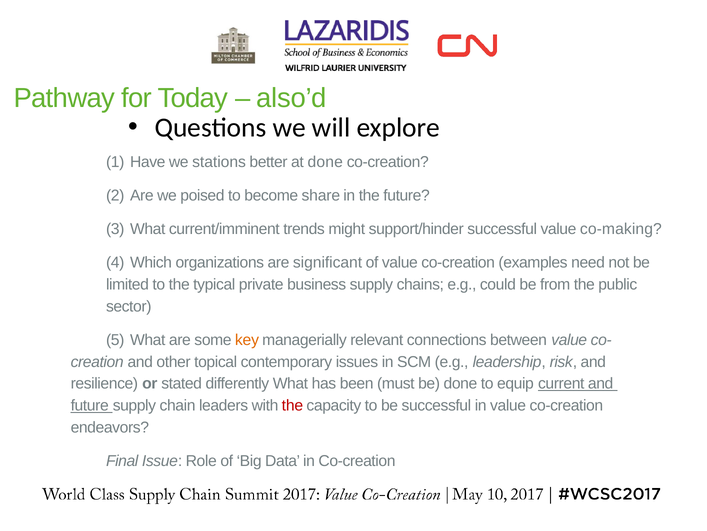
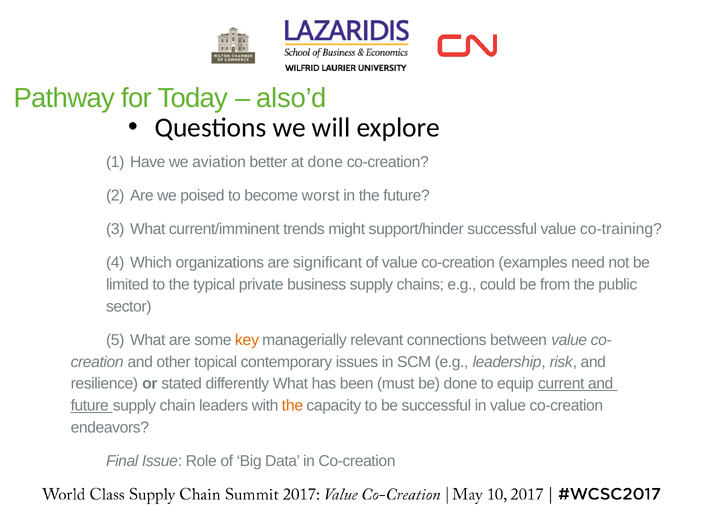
stations: stations -> aviation
share: share -> worst
co-making: co-making -> co-training
the at (292, 405) colour: red -> orange
